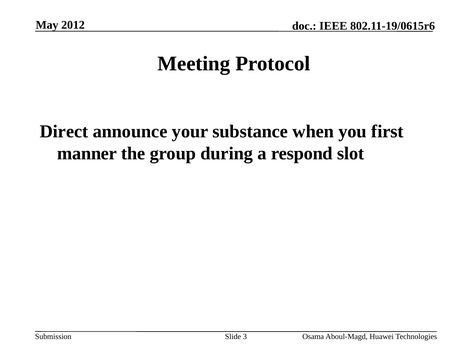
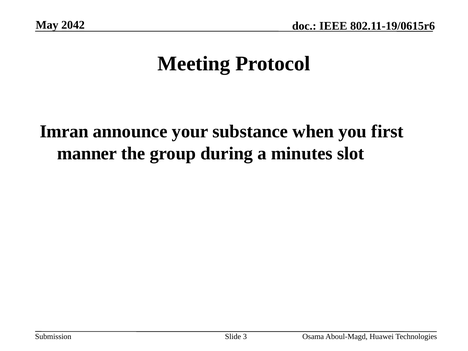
2012: 2012 -> 2042
Direct: Direct -> Imran
respond: respond -> minutes
